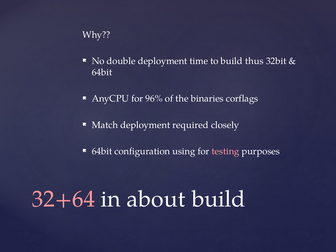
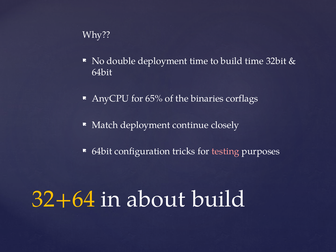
build thus: thus -> time
96%: 96% -> 65%
required: required -> continue
using: using -> tricks
32+64 colour: pink -> yellow
